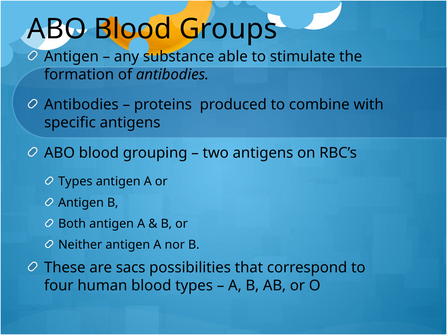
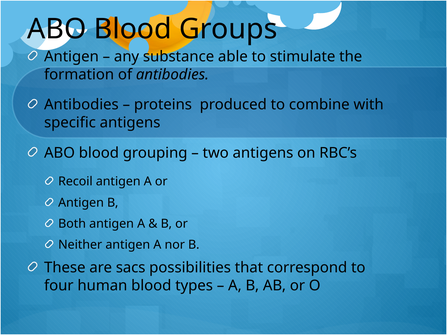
Types at (75, 182): Types -> Recoil
